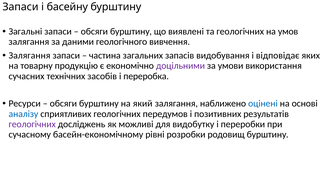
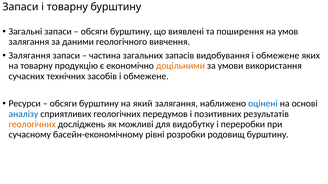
і басейну: басейну -> товарну
та геологічних: геологічних -> поширення
видобування і відповідає: відповідає -> обмежене
доцільними colour: purple -> orange
засобів і переробка: переробка -> обмежене
геологічних at (32, 124) colour: purple -> orange
